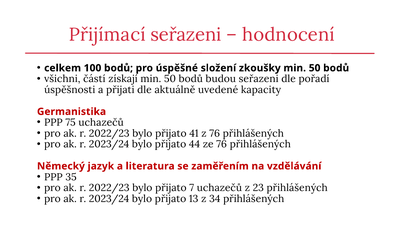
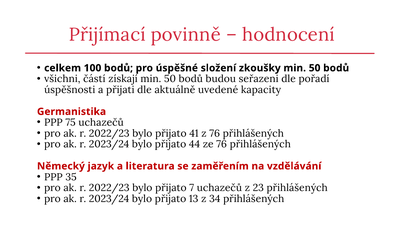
Přijímací seřazeni: seřazeni -> povinně
